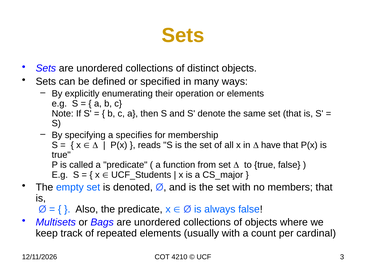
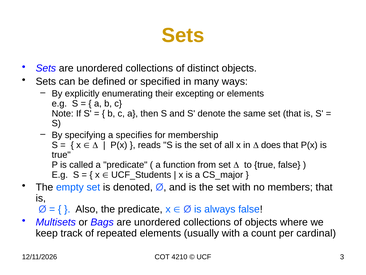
operation: operation -> excepting
have: have -> does
